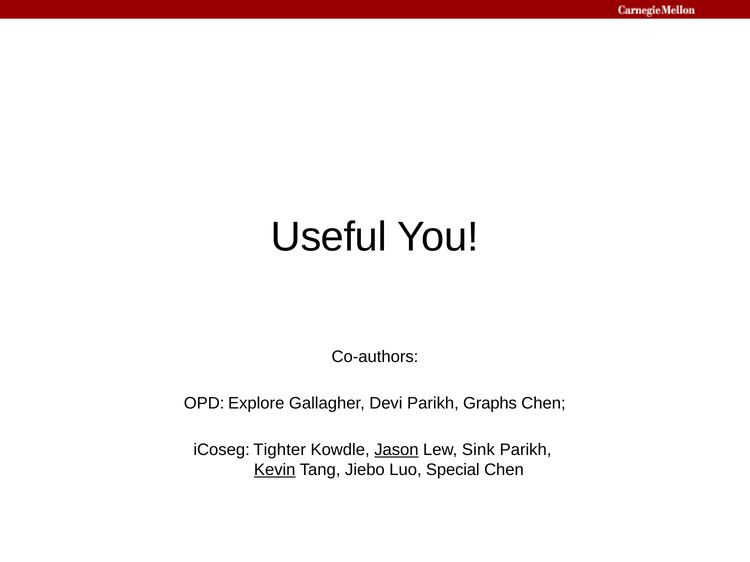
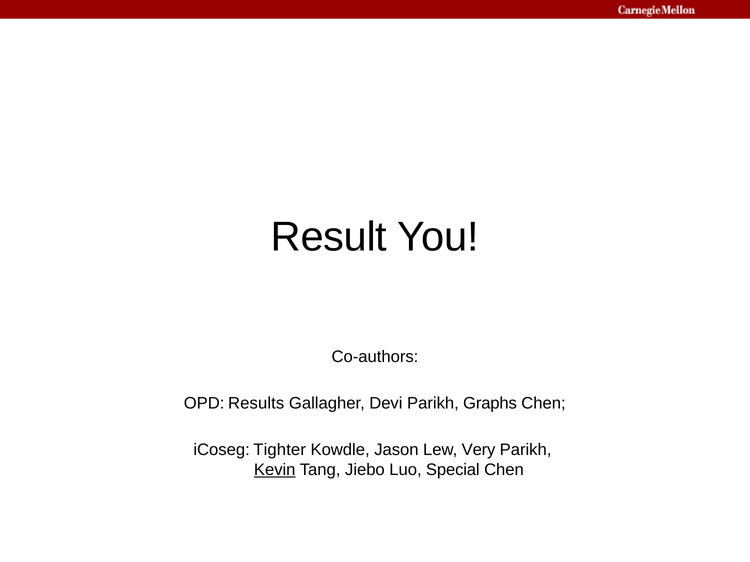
Useful: Useful -> Result
Explore: Explore -> Results
Jason underline: present -> none
Sink: Sink -> Very
